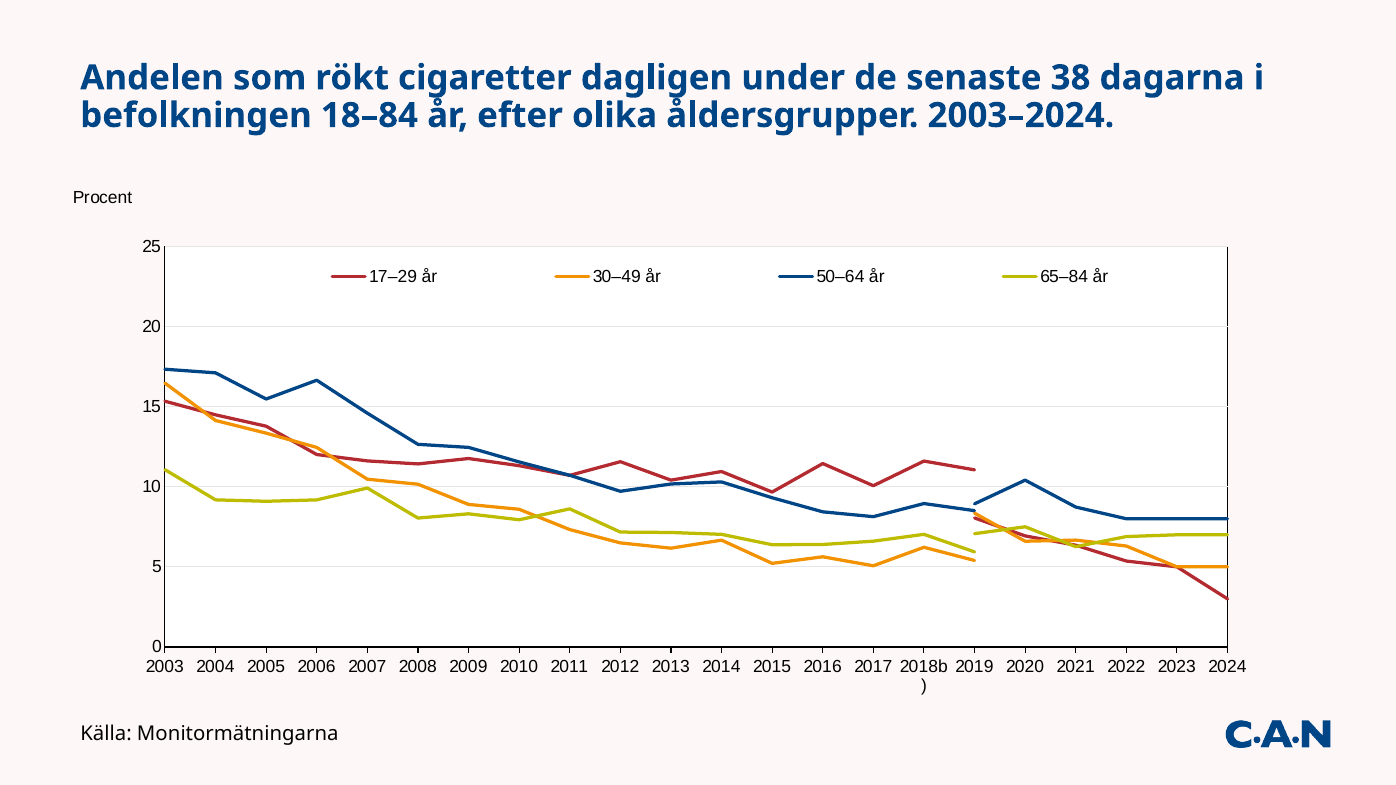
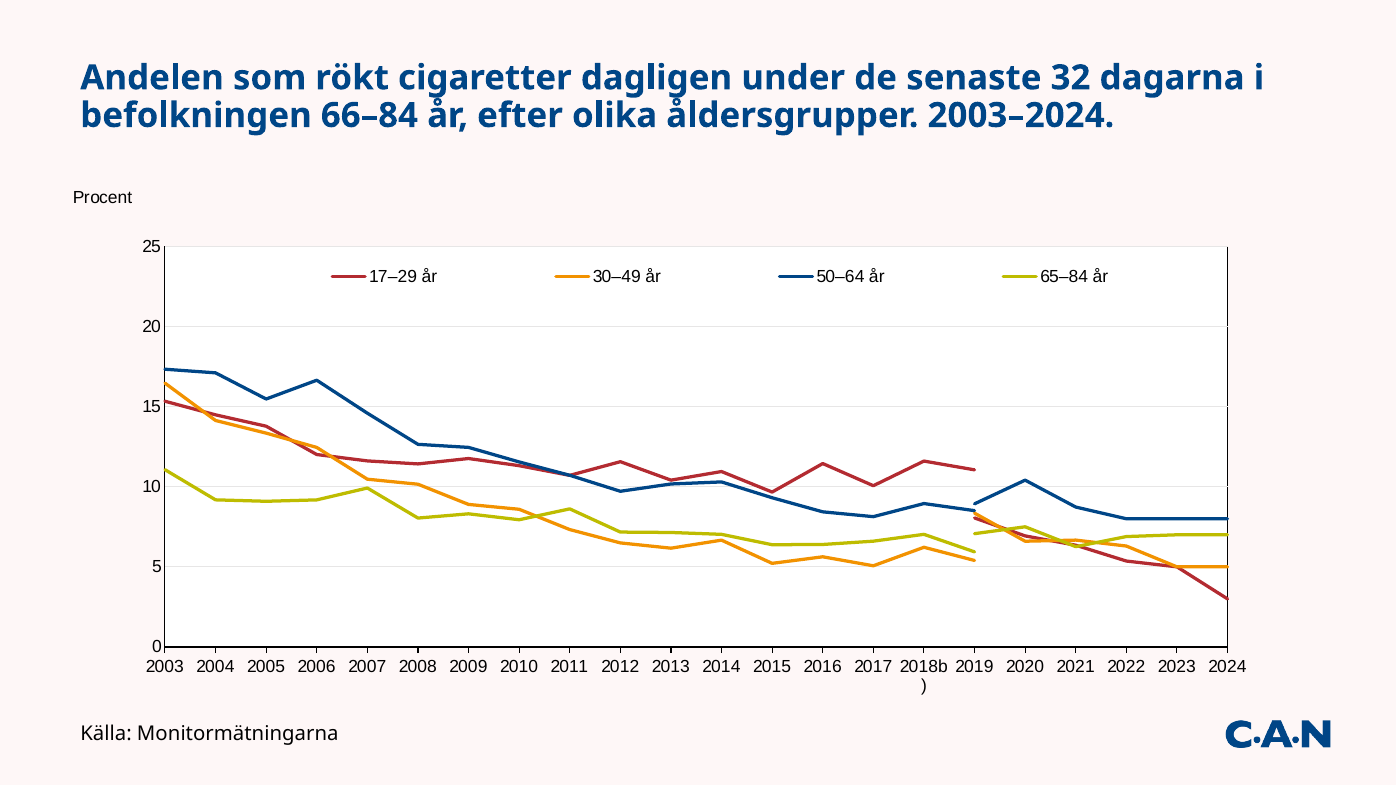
38: 38 -> 32
18–84: 18–84 -> 66–84
